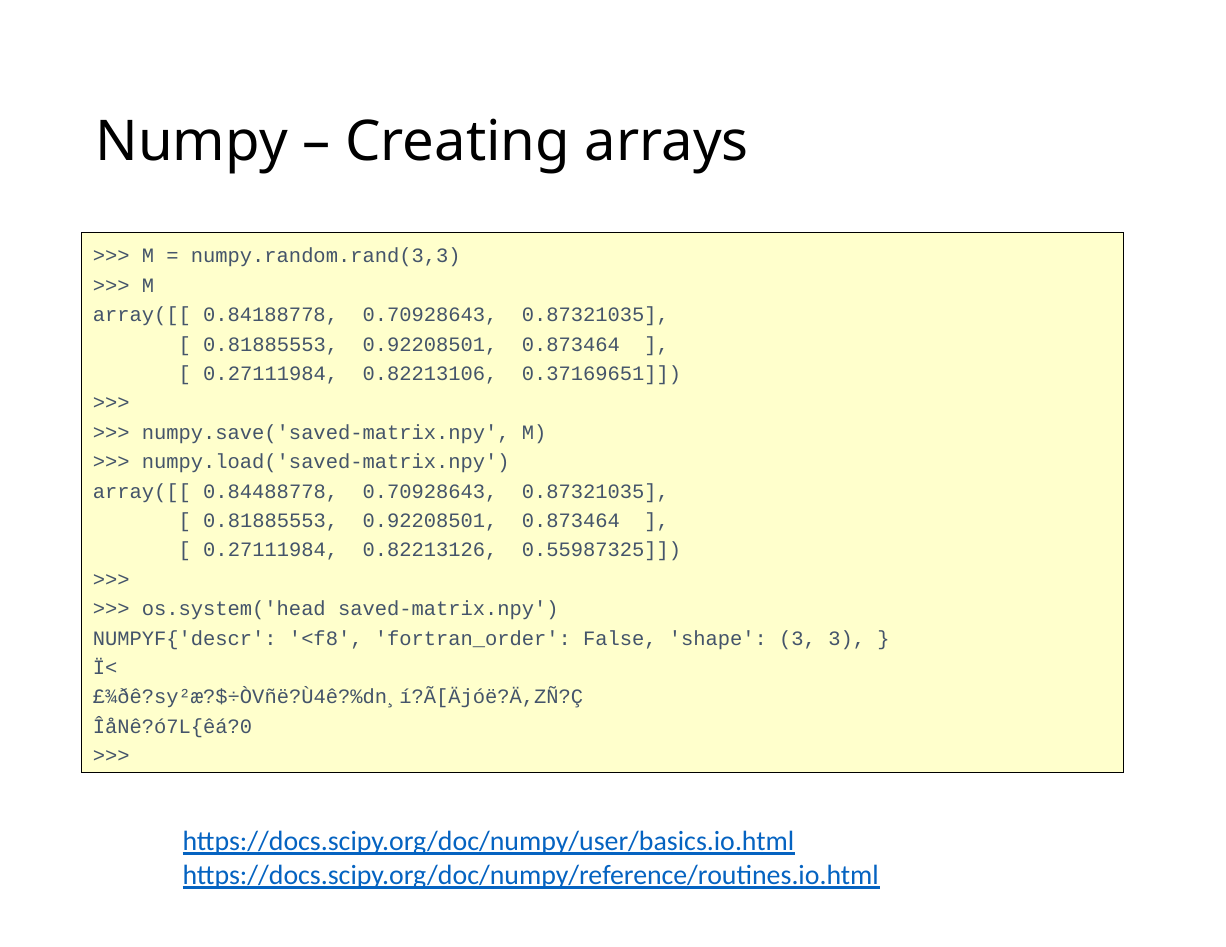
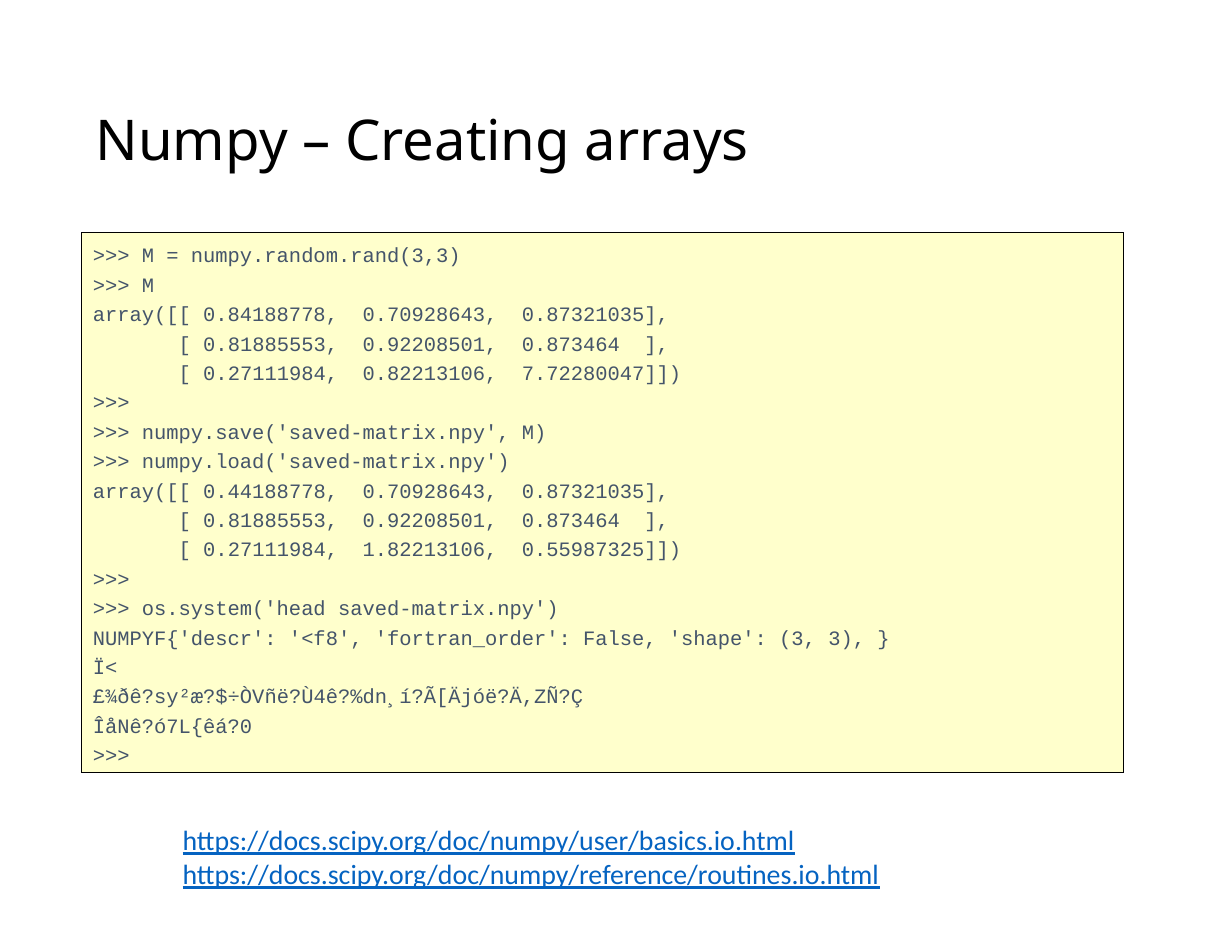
0.37169651: 0.37169651 -> 7.72280047
0.84488778: 0.84488778 -> 0.44188778
0.82213126: 0.82213126 -> 1.82213106
